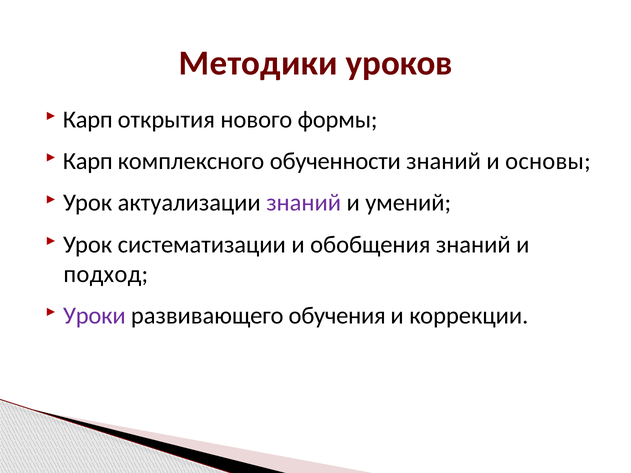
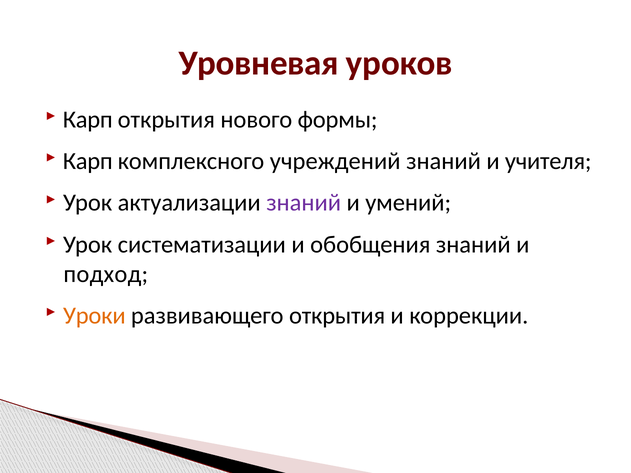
Методики: Методики -> Уровневая
обученности: обученности -> учреждений
основы: основы -> учителя
Уроки colour: purple -> orange
развивающего обучения: обучения -> открытия
